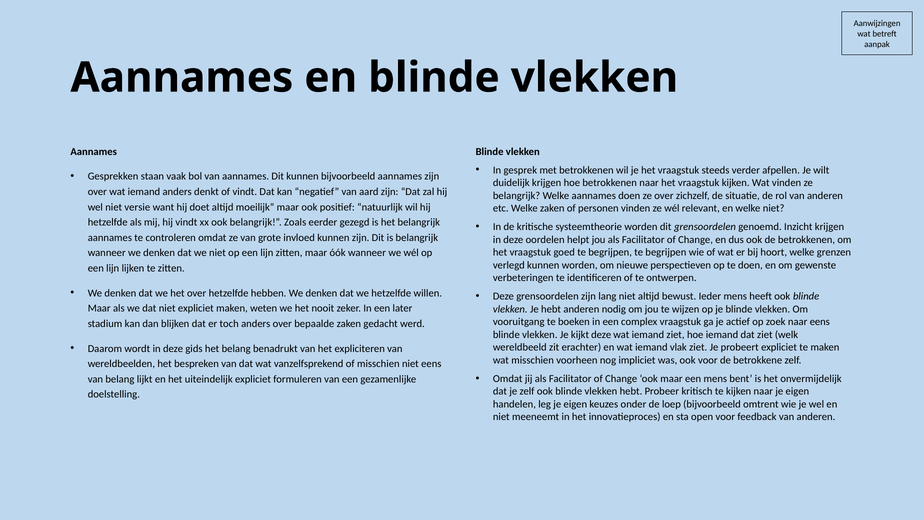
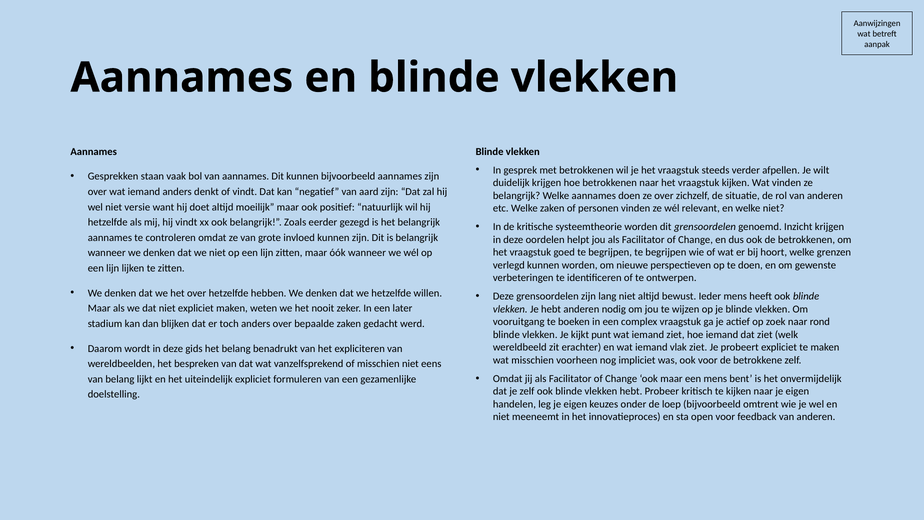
naar eens: eens -> rond
kijkt deze: deze -> punt
